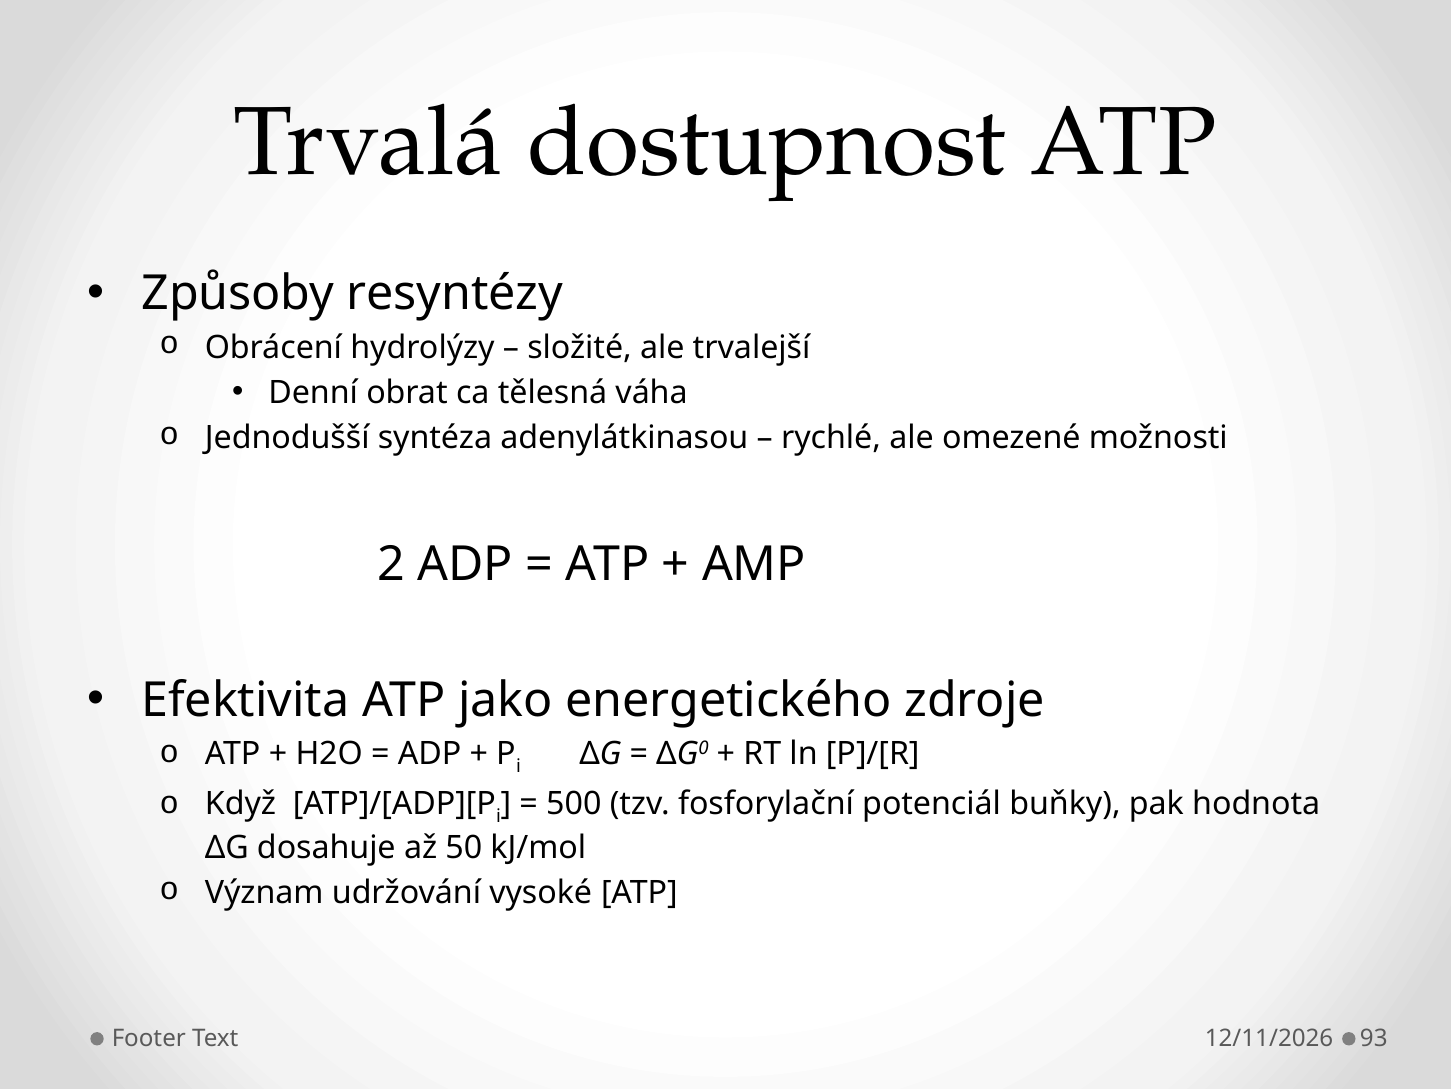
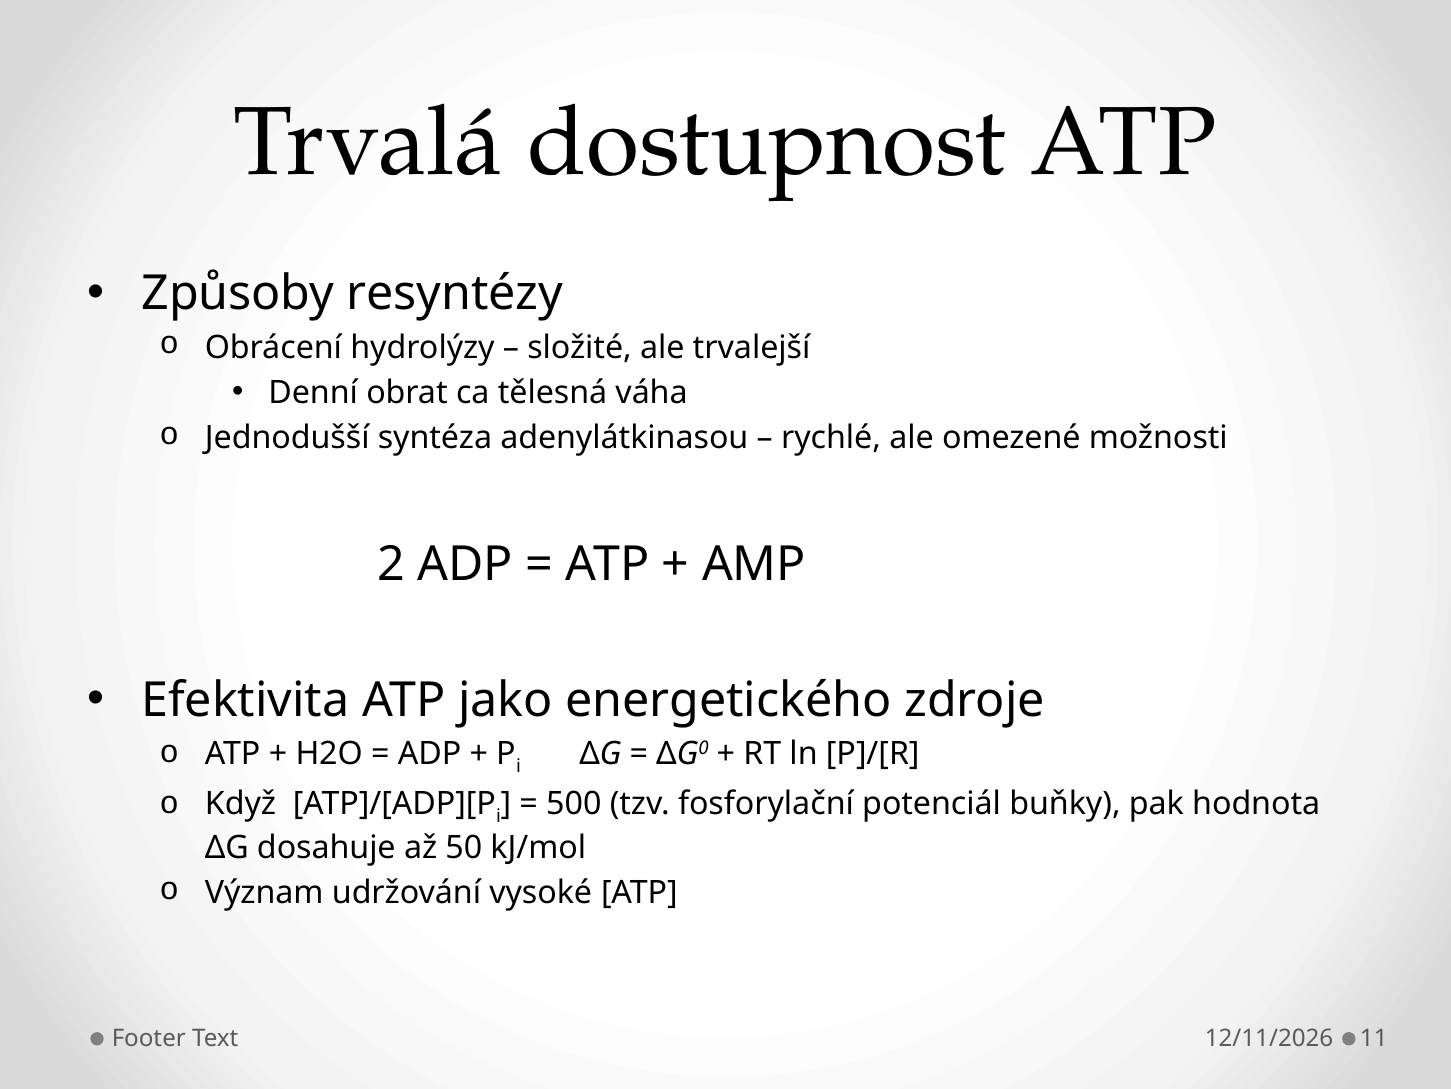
93: 93 -> 11
